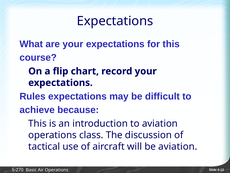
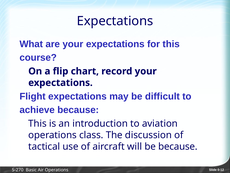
Rules: Rules -> Flight
be aviation: aviation -> because
